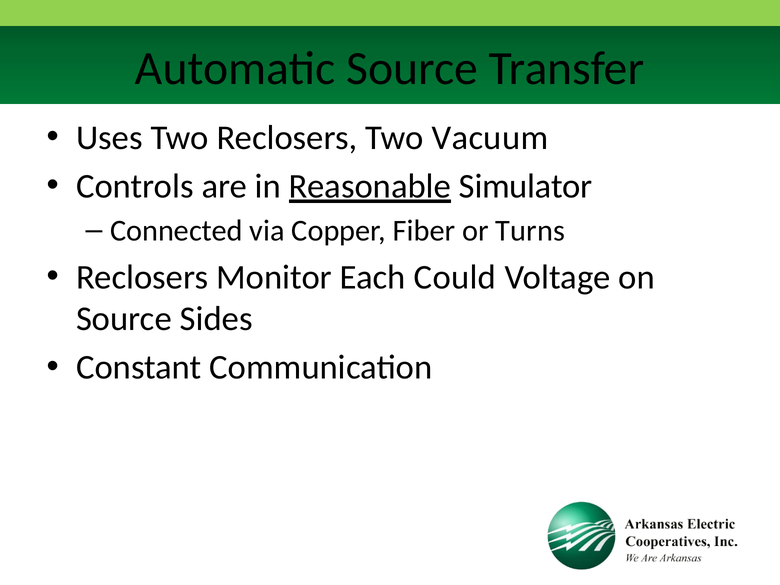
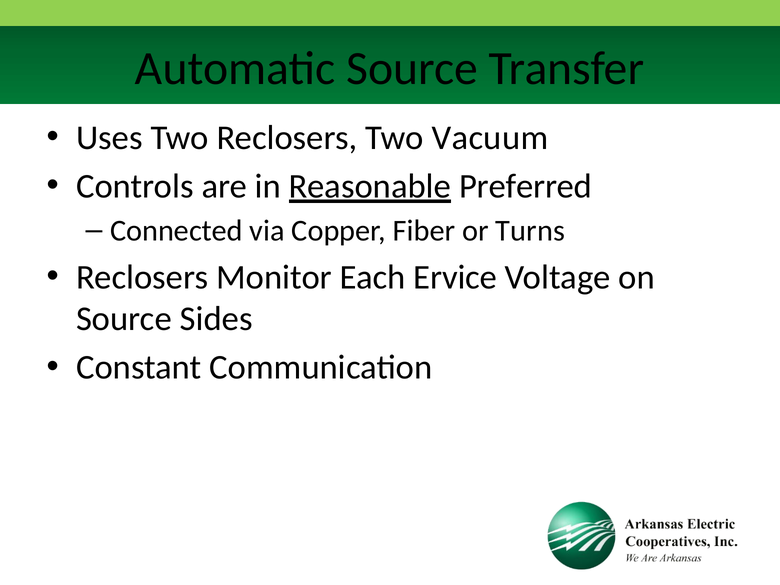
Simulator: Simulator -> Preferred
Could: Could -> Ervice
